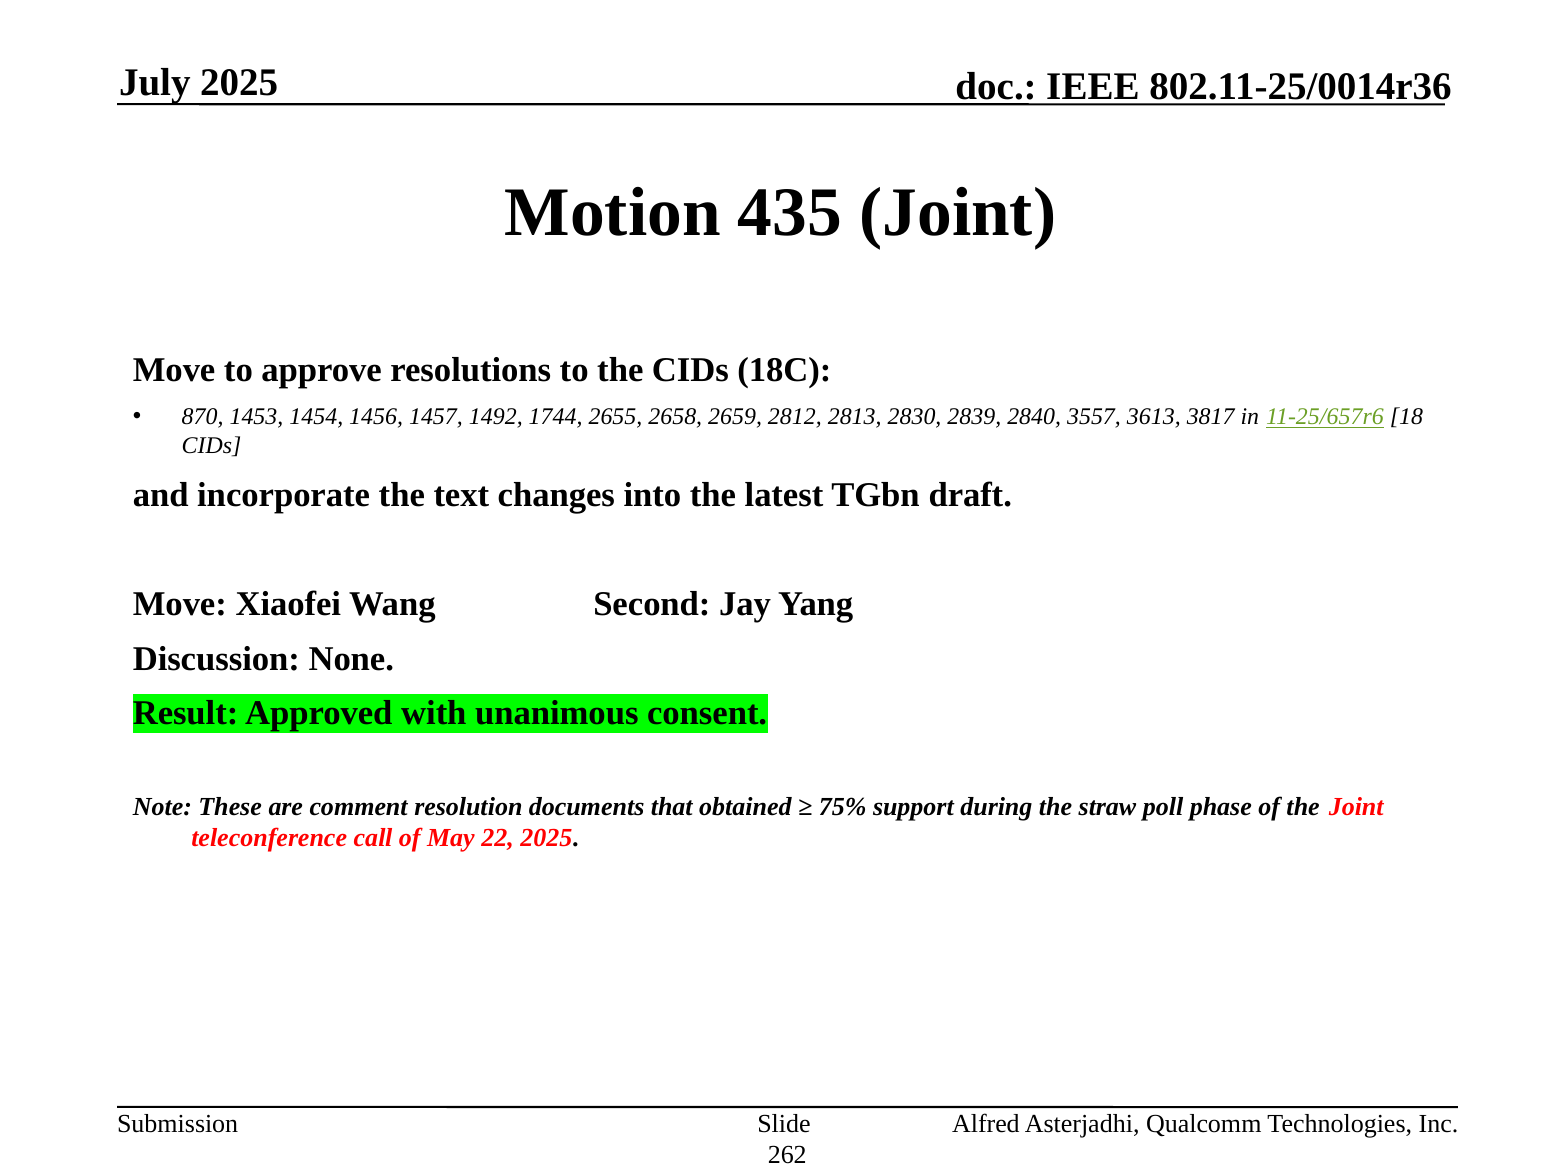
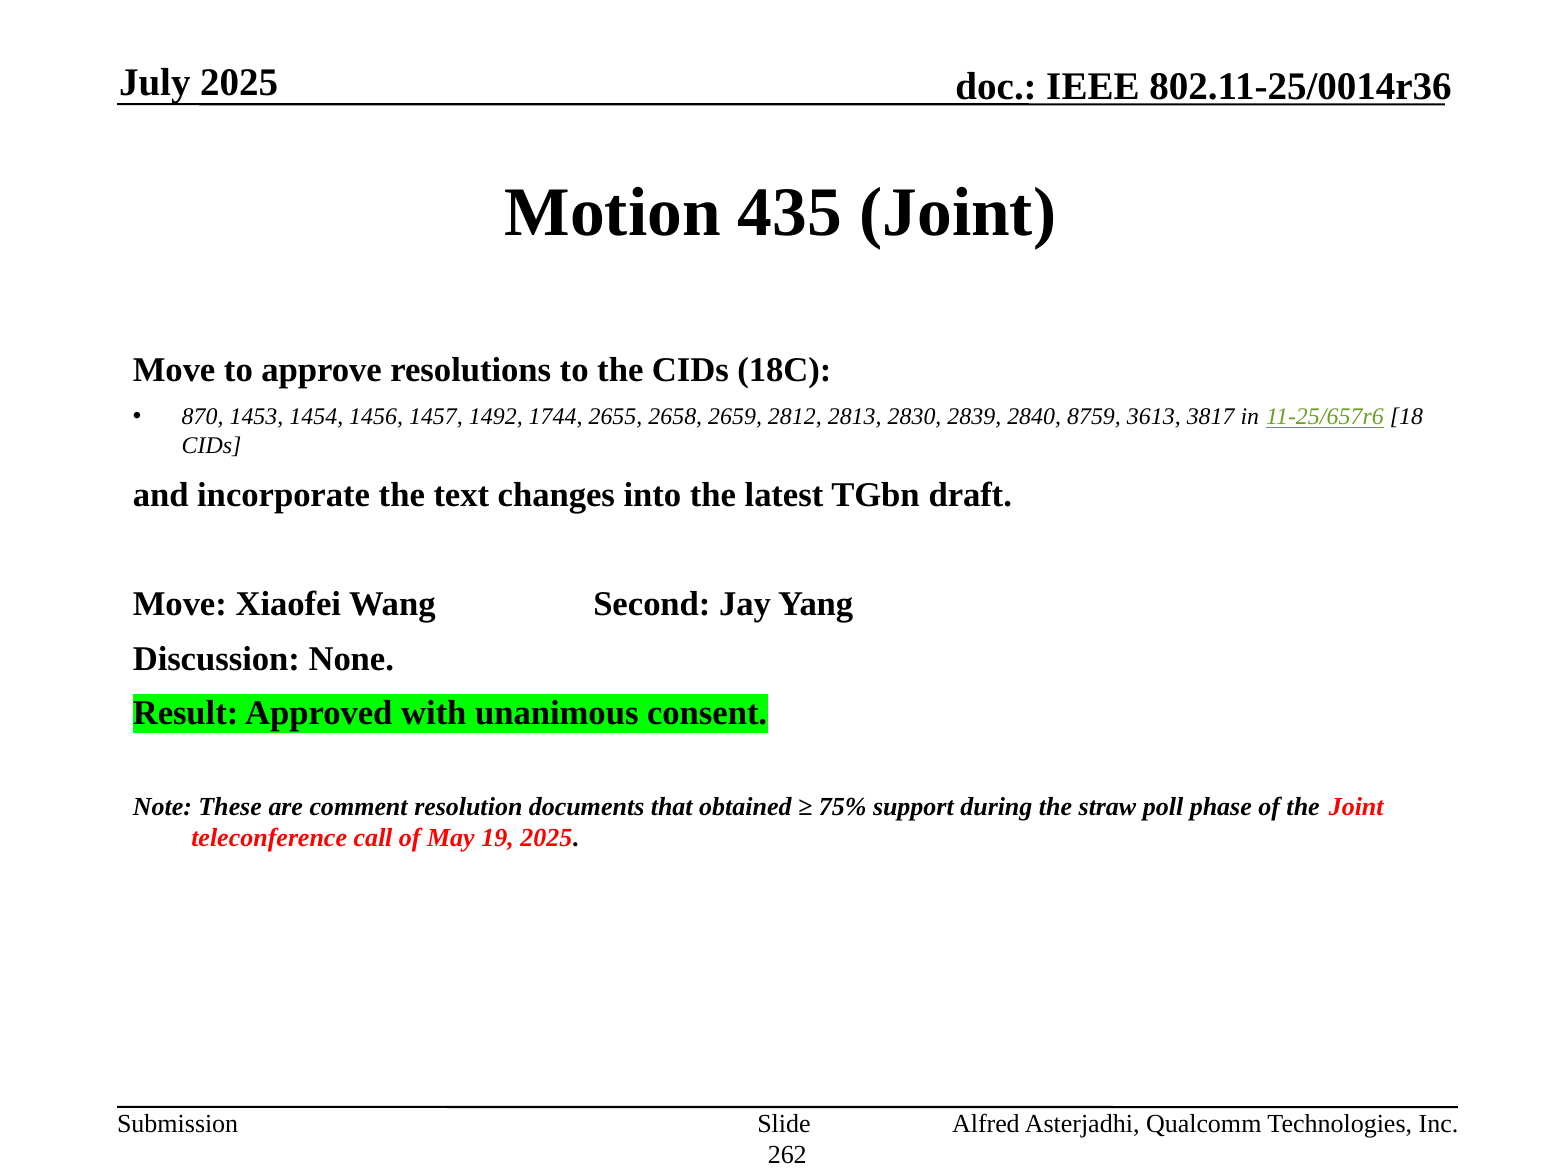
3557: 3557 -> 8759
22: 22 -> 19
